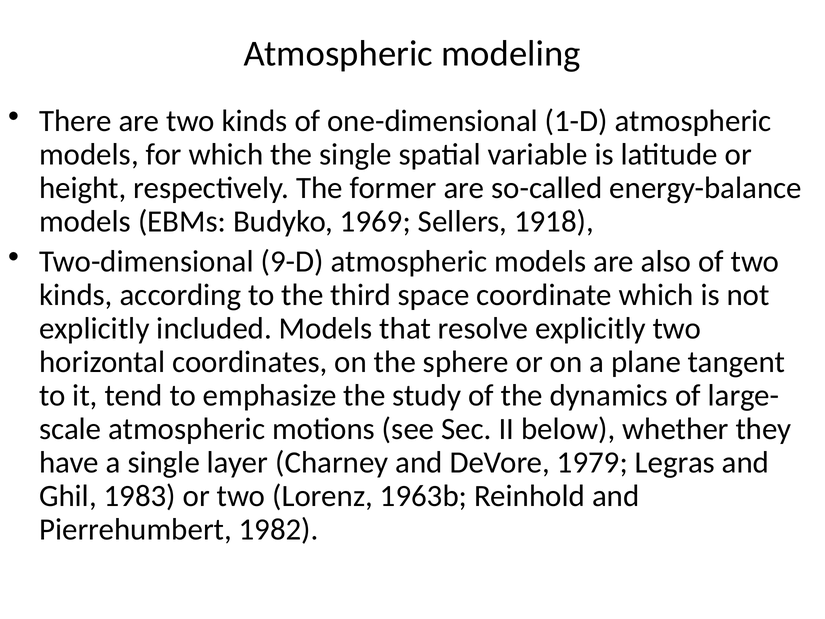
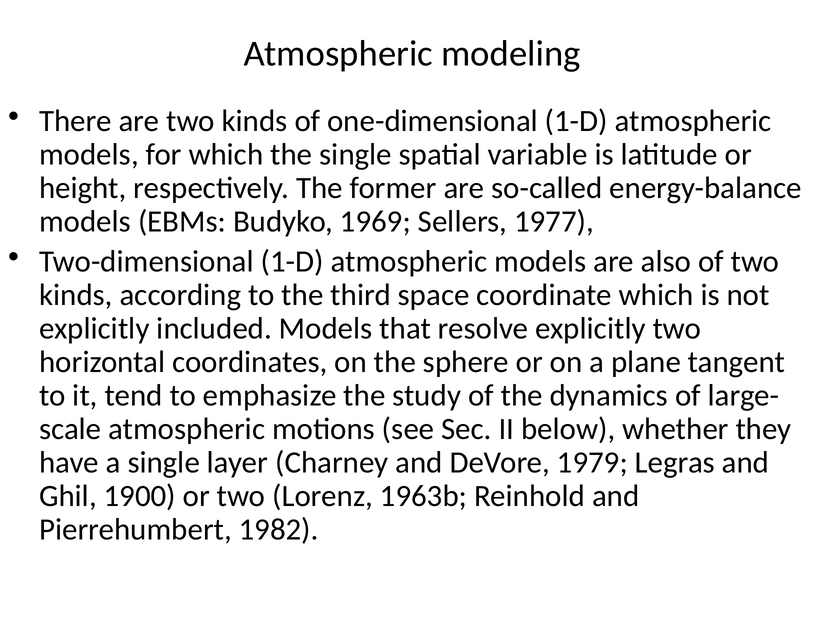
1918: 1918 -> 1977
Two-dimensional 9-D: 9-D -> 1-D
1983: 1983 -> 1900
